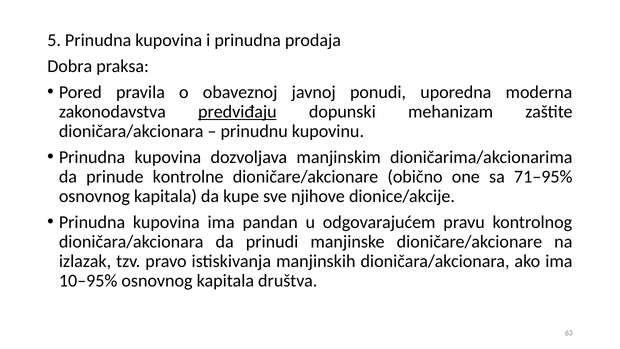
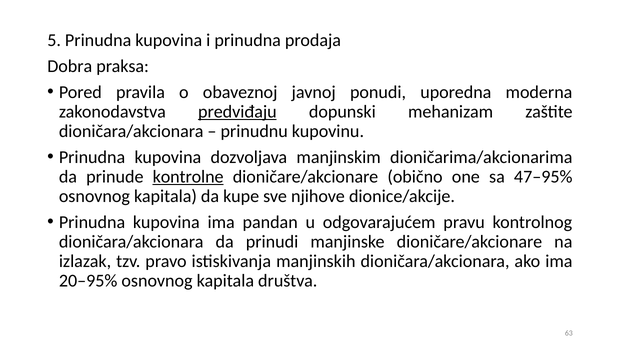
kontrolne underline: none -> present
71–95%: 71–95% -> 47–95%
10–95%: 10–95% -> 20–95%
